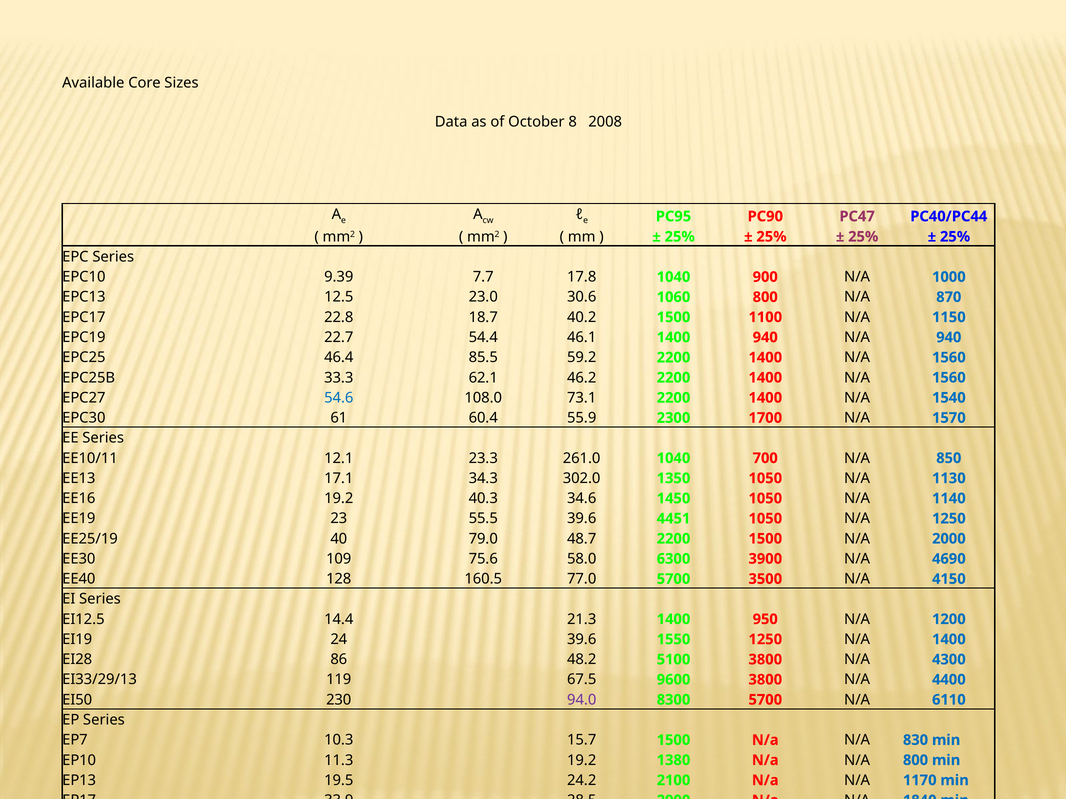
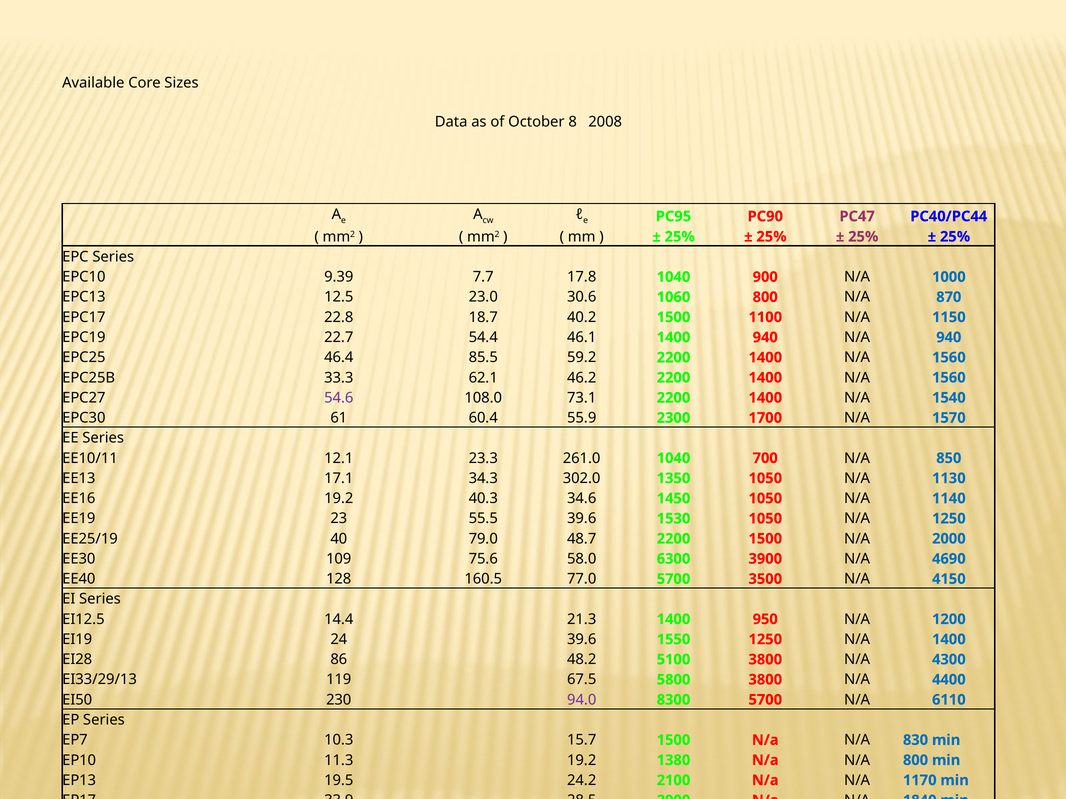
54.6 colour: blue -> purple
4451: 4451 -> 1530
9600: 9600 -> 5800
